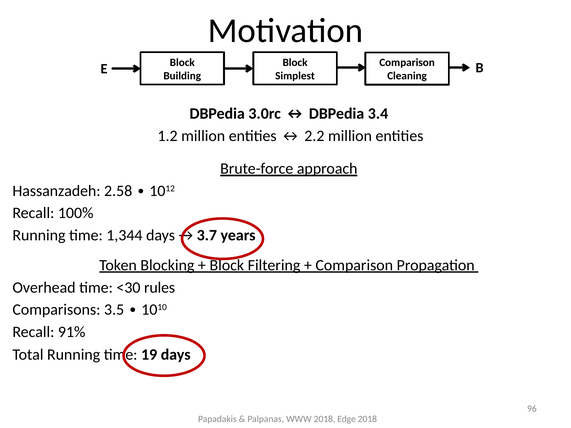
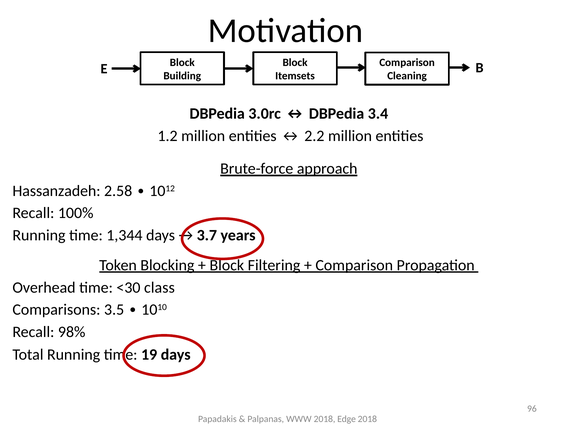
Simplest: Simplest -> Itemsets
rules: rules -> class
91%: 91% -> 98%
